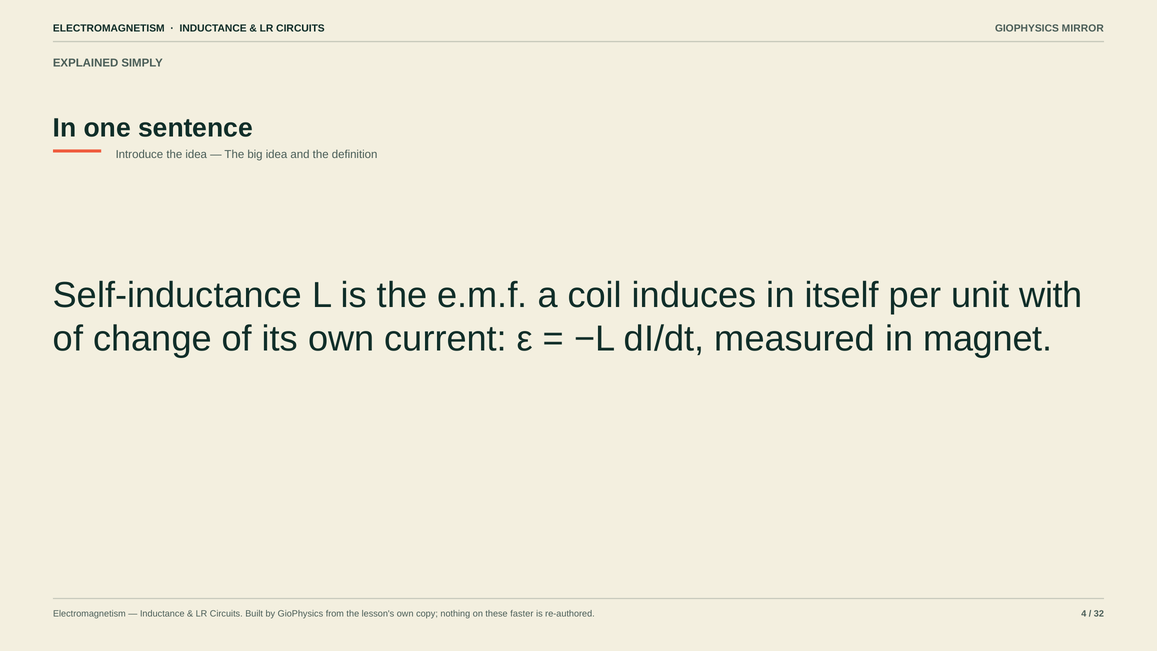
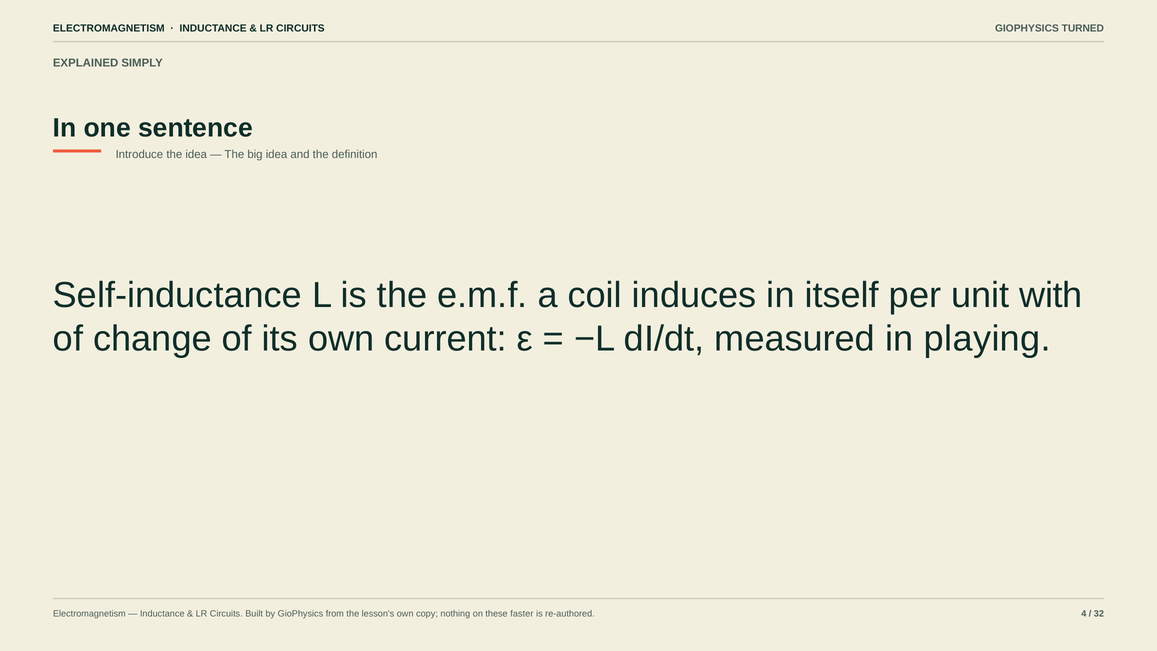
MIRROR: MIRROR -> TURNED
magnet: magnet -> playing
